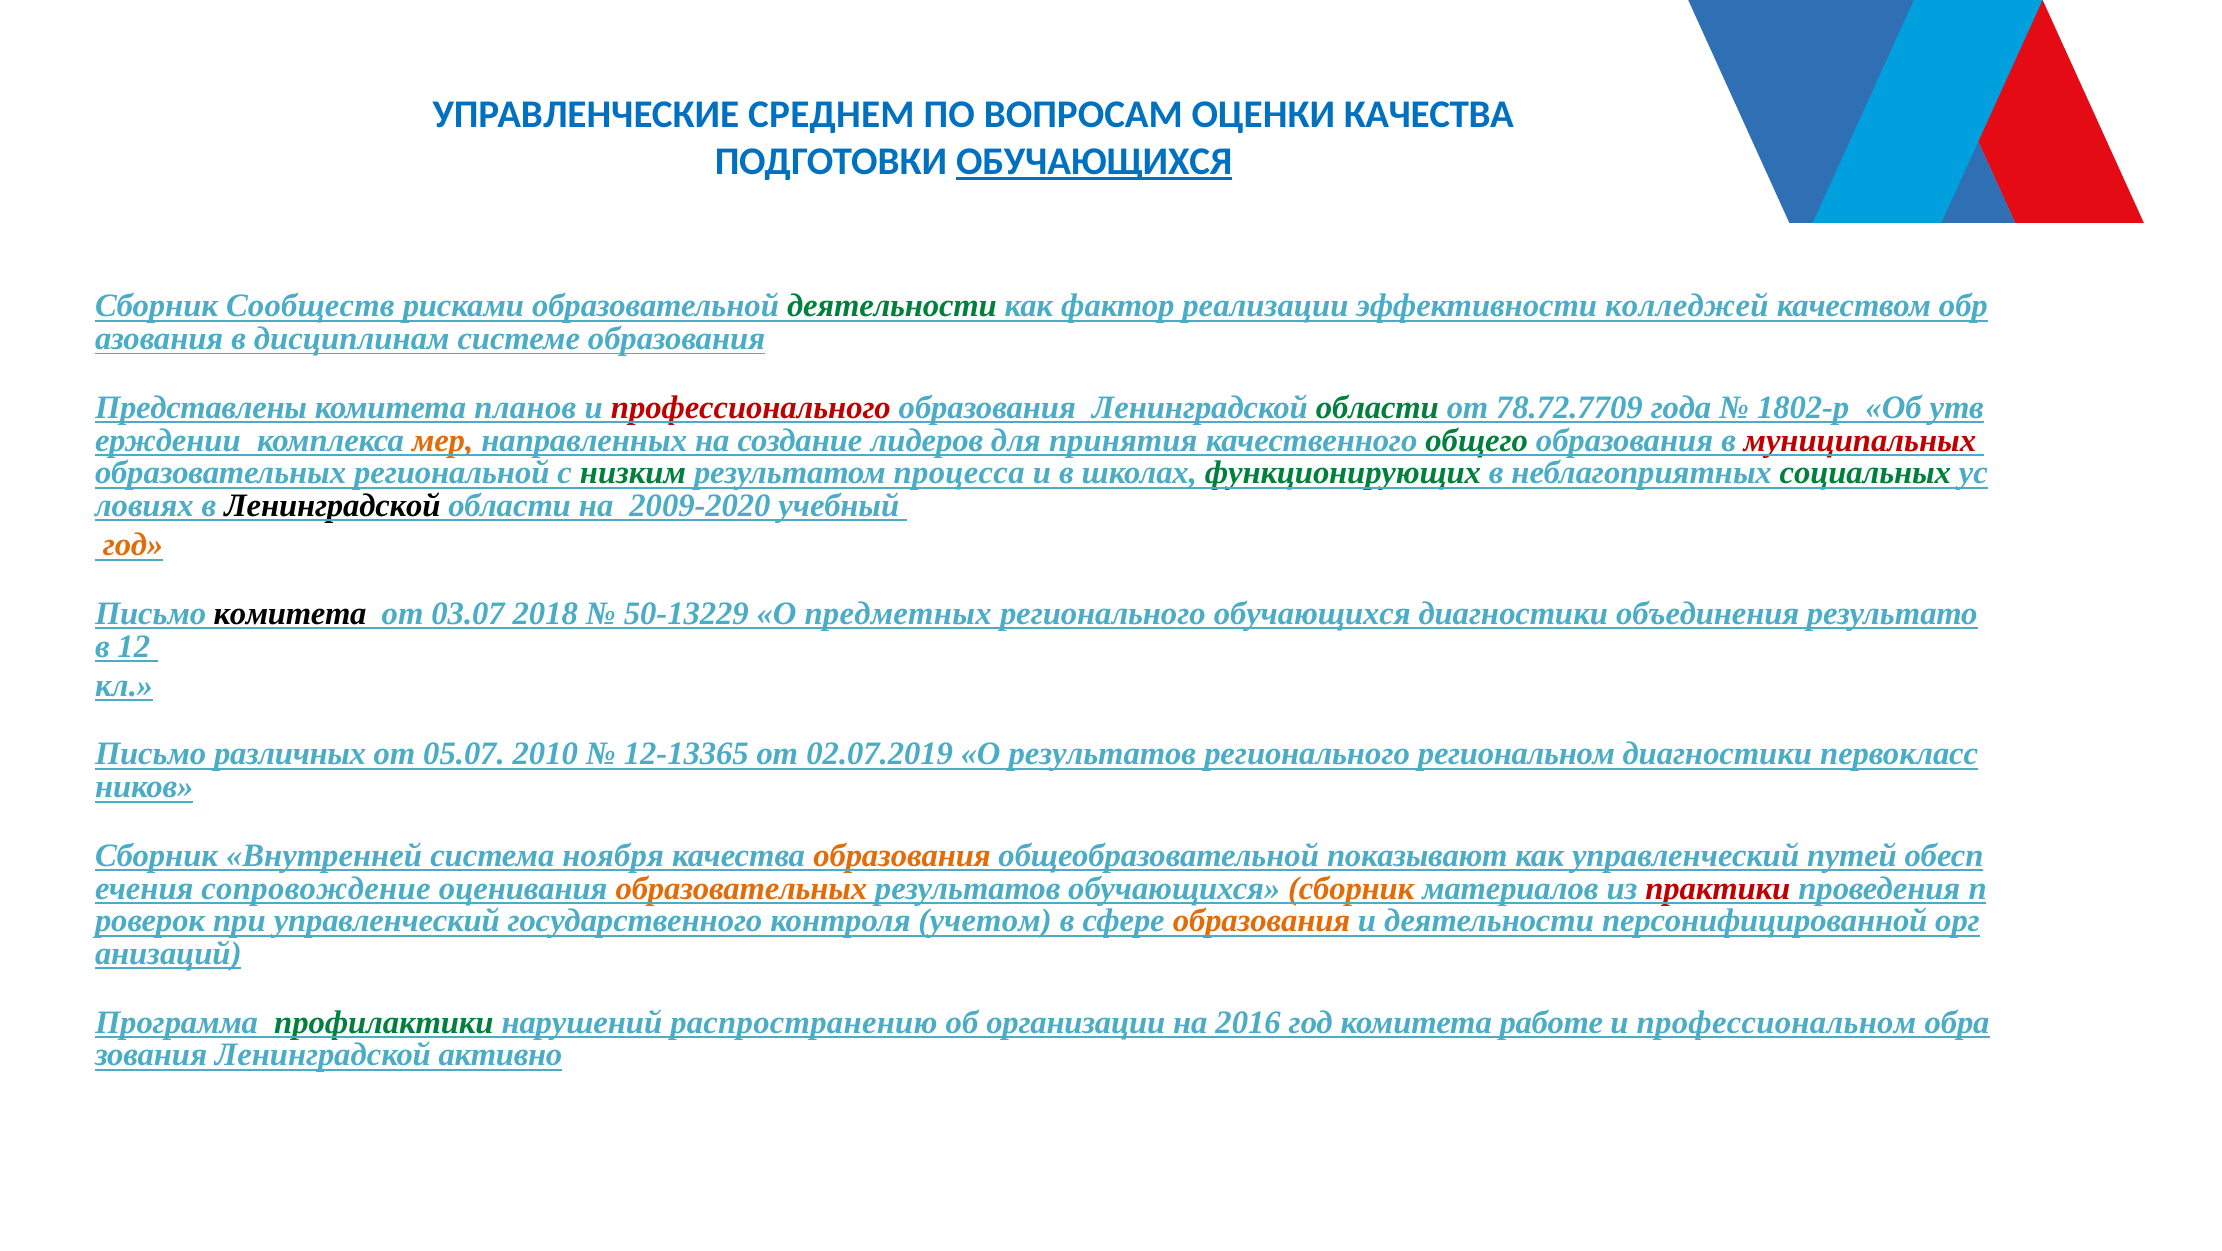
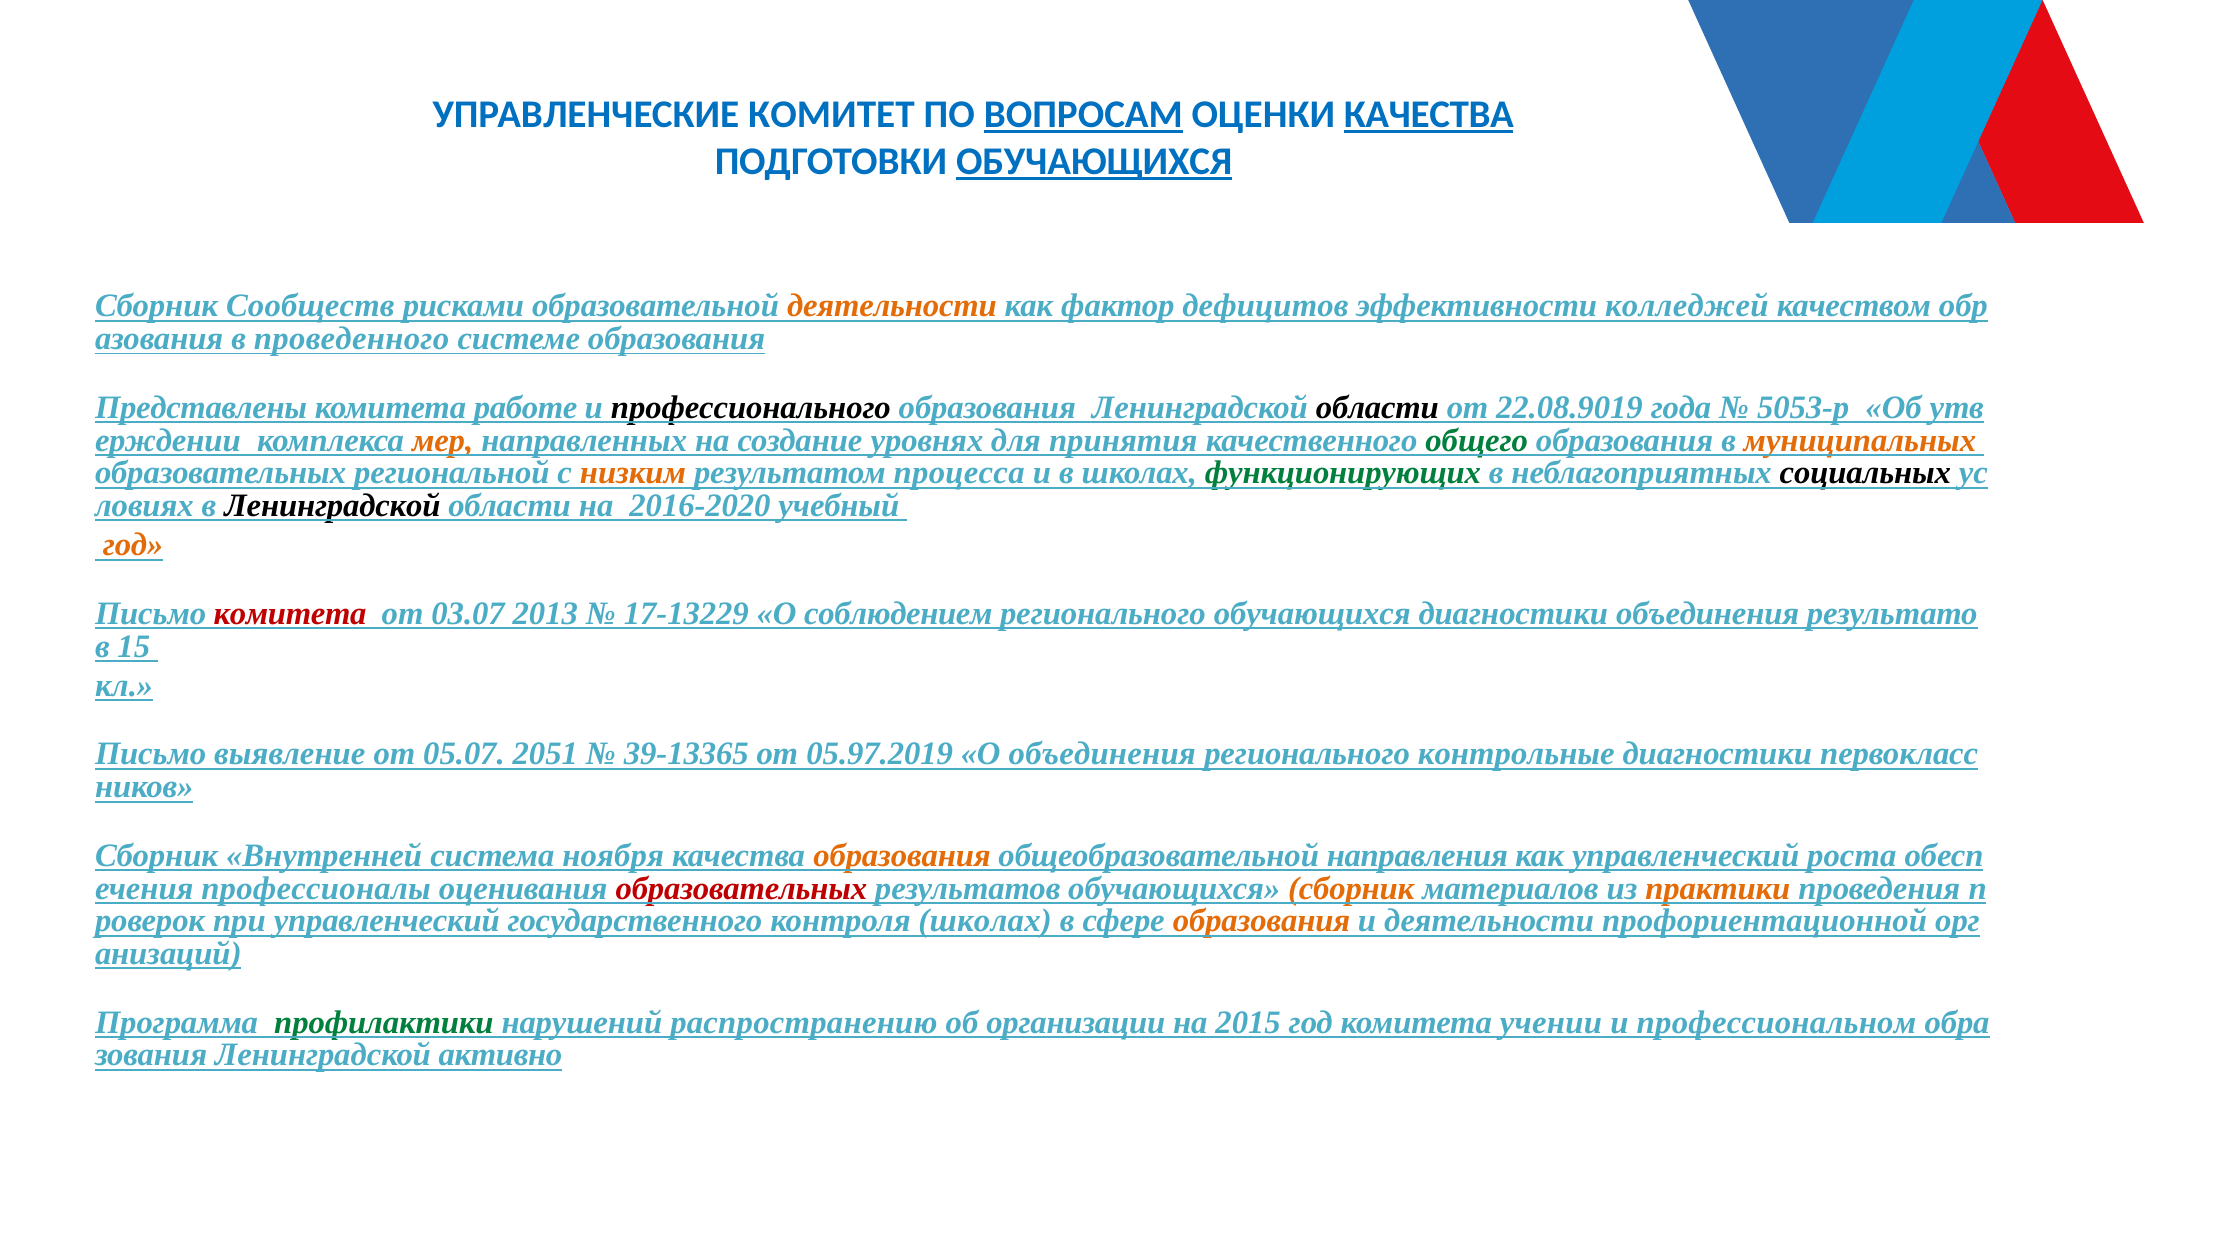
СРЕДНЕМ: СРЕДНЕМ -> КОМИТЕТ
ВОПРОСАМ underline: none -> present
КАЧЕСТВА at (1429, 115) underline: none -> present
деятельности at (892, 306) colour: green -> orange
реализации: реализации -> дефицитов
дисциплинам: дисциплинам -> проведенного
планов: планов -> работе
профессионального colour: red -> black
области at (1377, 408) colour: green -> black
78.72.7709: 78.72.7709 -> 22.08.9019
1802-р: 1802-р -> 5053-р
лидеров: лидеров -> уровнях
муниципальных colour: red -> orange
низким colour: green -> orange
социальных colour: green -> black
2009-2020: 2009-2020 -> 2016-2020
комитета at (290, 614) colour: black -> red
2018: 2018 -> 2013
50-13229: 50-13229 -> 17-13229
предметных: предметных -> соблюдением
12: 12 -> 15
различных: различных -> выявление
2010: 2010 -> 2051
12-13365: 12-13365 -> 39-13365
02.07.2019: 02.07.2019 -> 05.97.2019
О результатов: результатов -> объединения
региональном: региональном -> контрольные
показывают: показывают -> направления
путей: путей -> роста
сопровождение: сопровождение -> профессионалы
образовательных at (741, 889) colour: orange -> red
практики colour: red -> orange
контроля учетом: учетом -> школах
персонифицированной: персонифицированной -> профориентационной
2016: 2016 -> 2015
работе: работе -> учении
